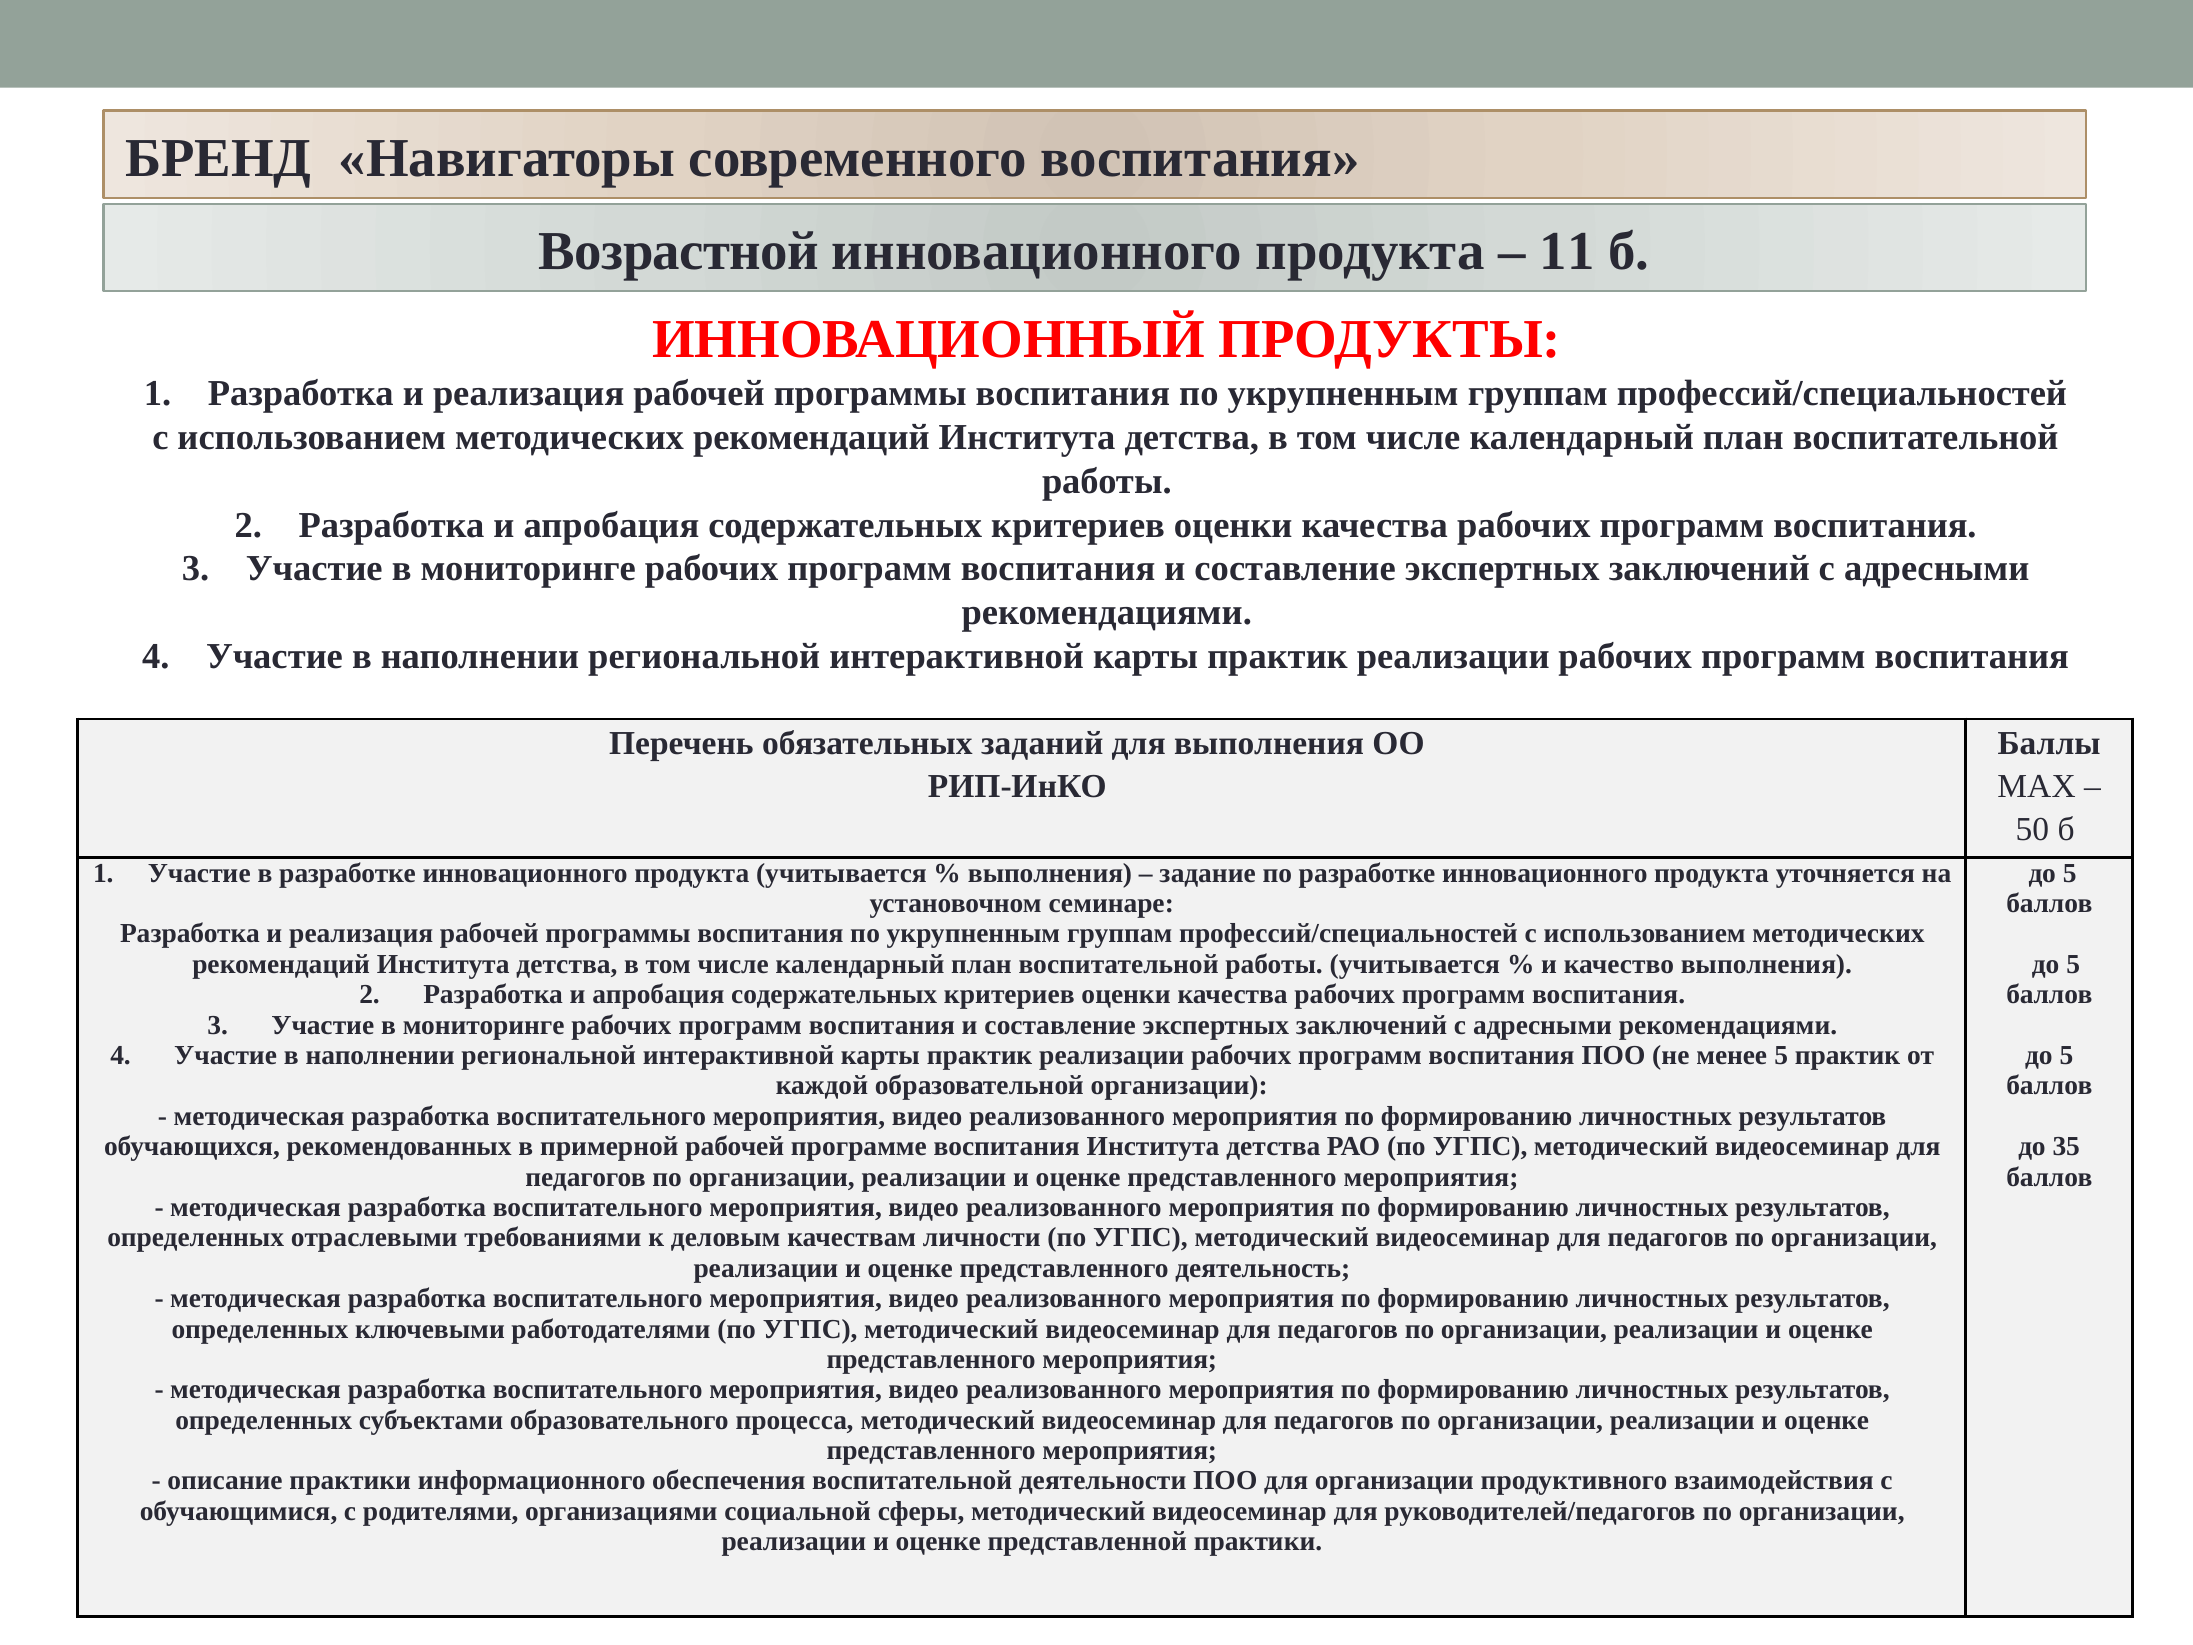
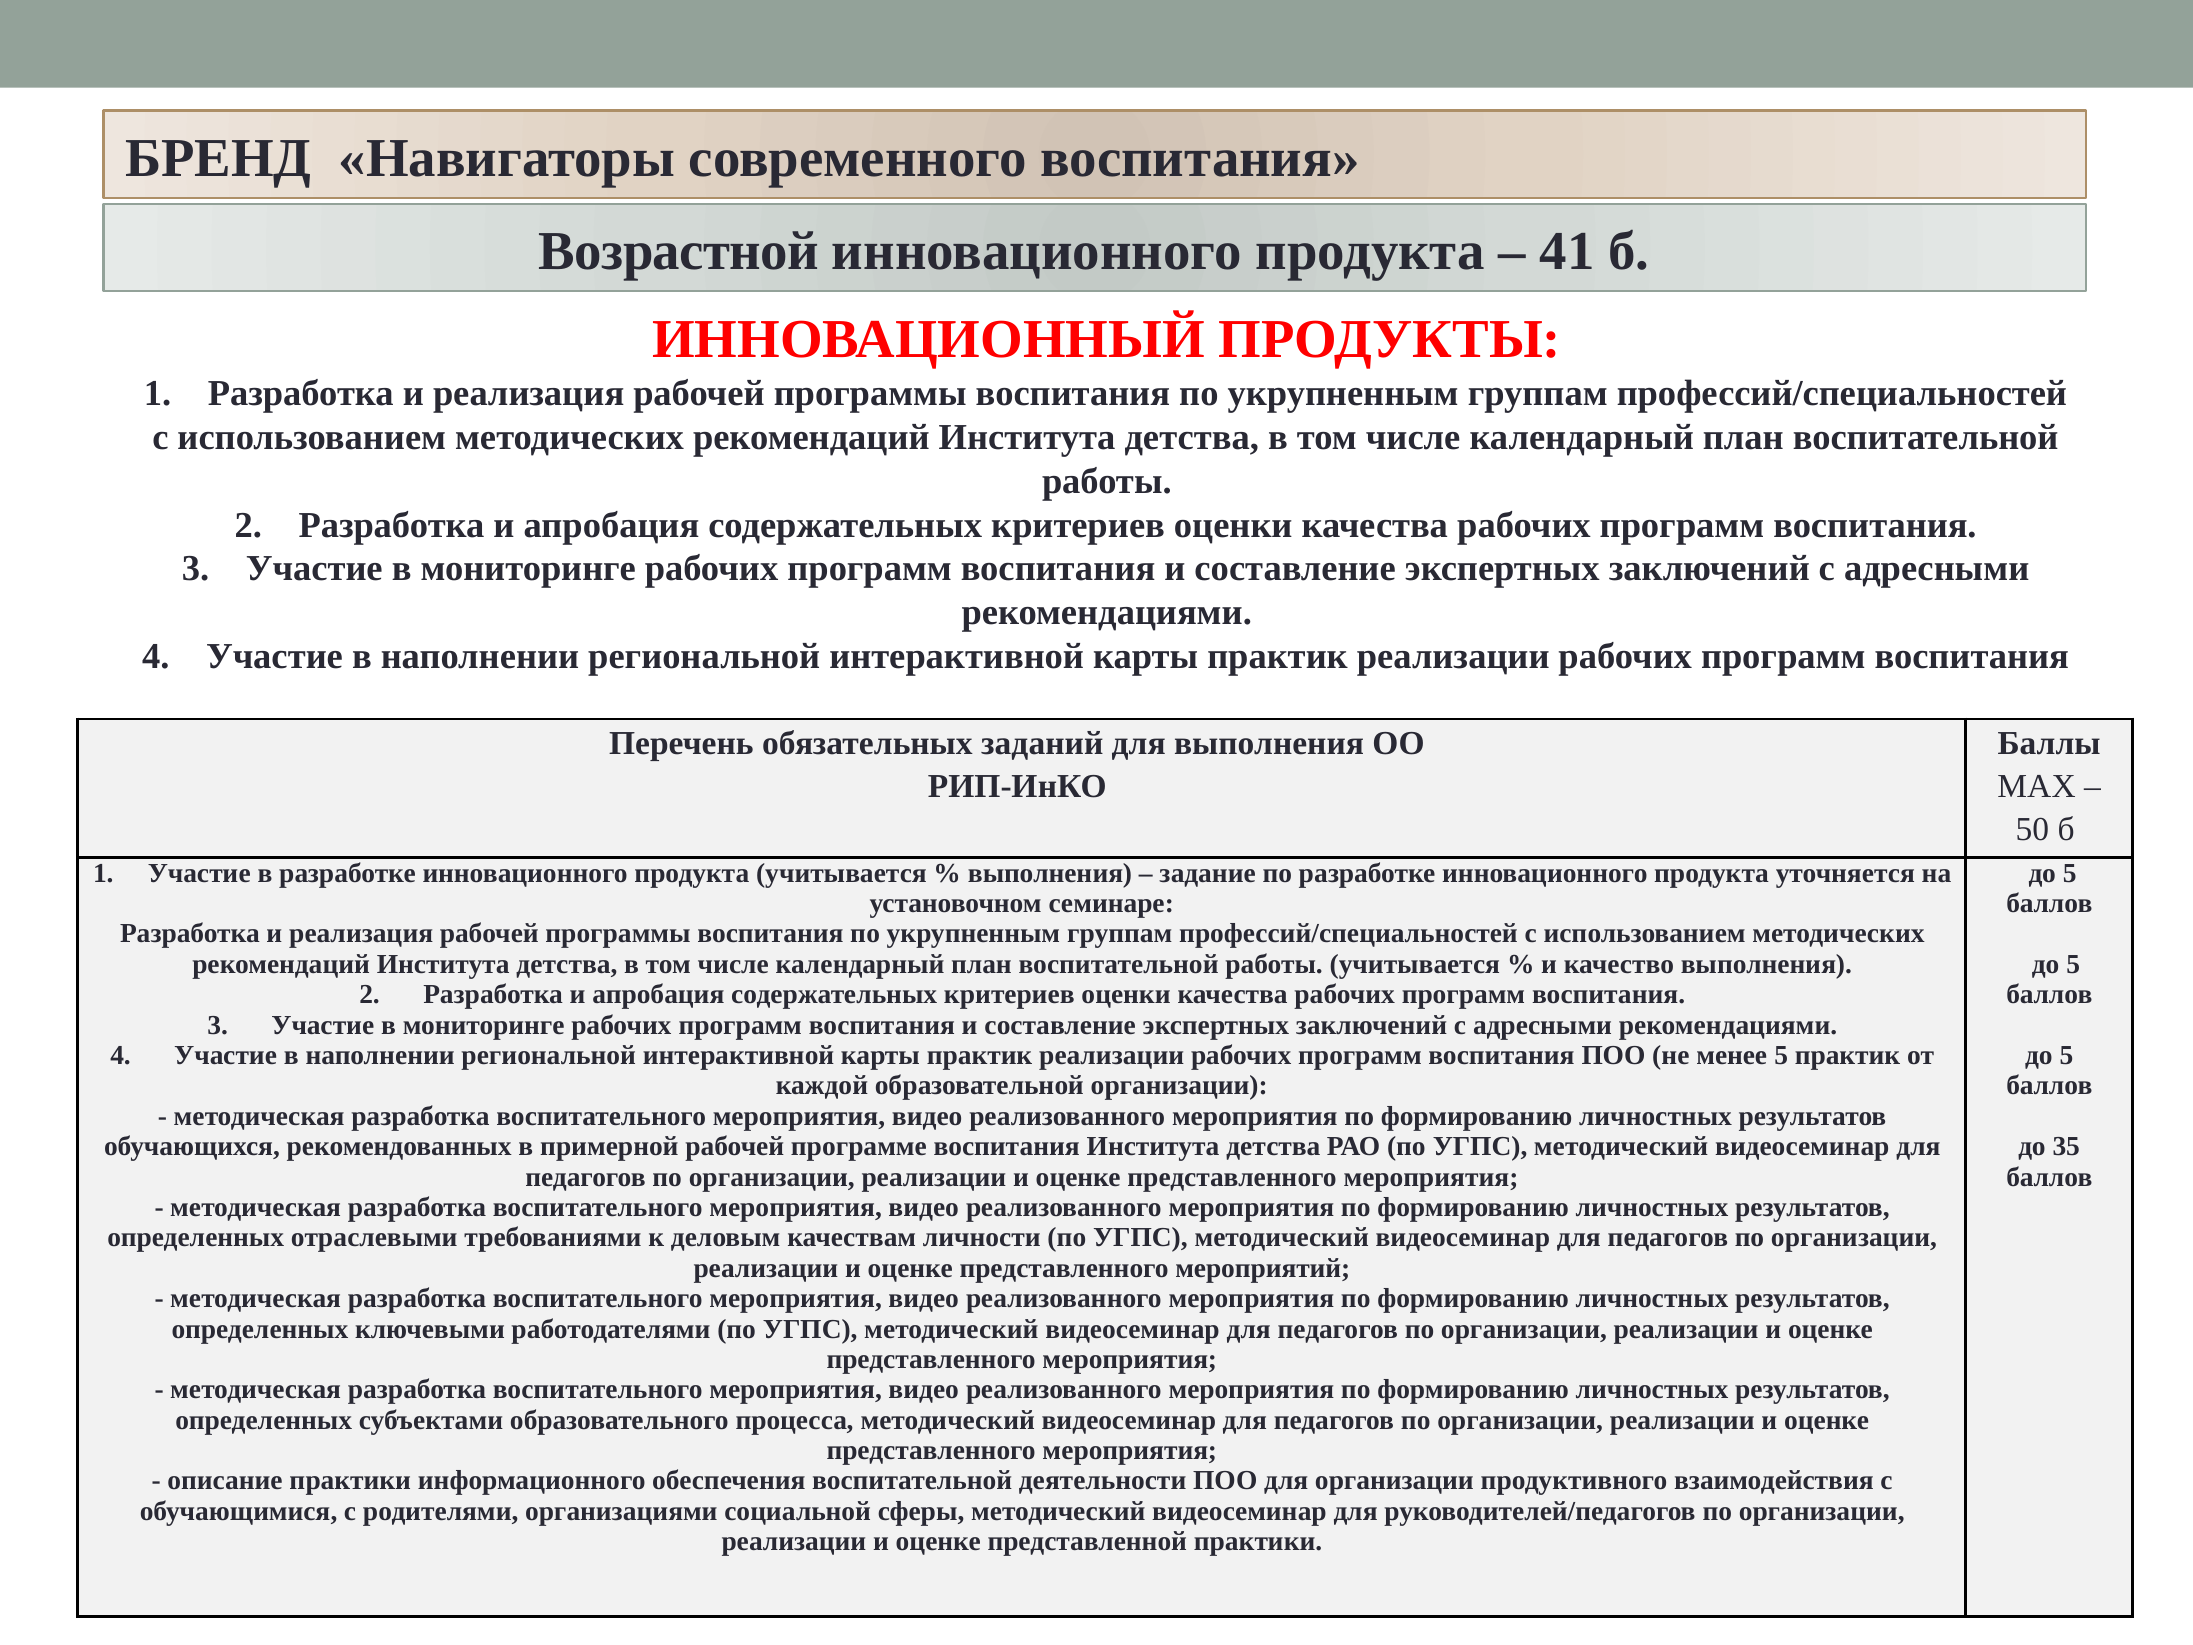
11: 11 -> 41
деятельность: деятельность -> мероприятий
